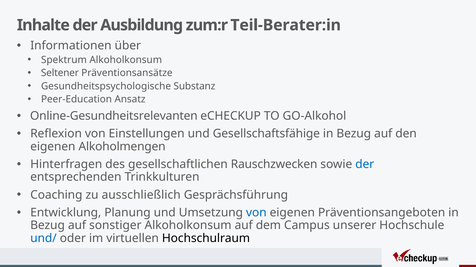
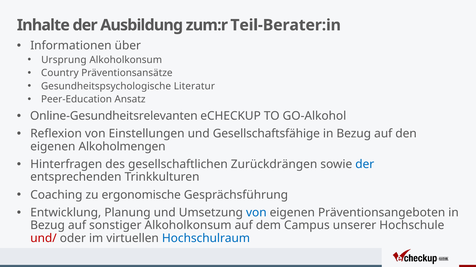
Spektrum: Spektrum -> Ursprung
Seltener: Seltener -> Country
Substanz: Substanz -> Literatur
Rauschzwecken: Rauschzwecken -> Zurückdrängen
ausschließlich: ausschließlich -> ergonomische
und/ colour: blue -> red
Hochschulraum colour: black -> blue
